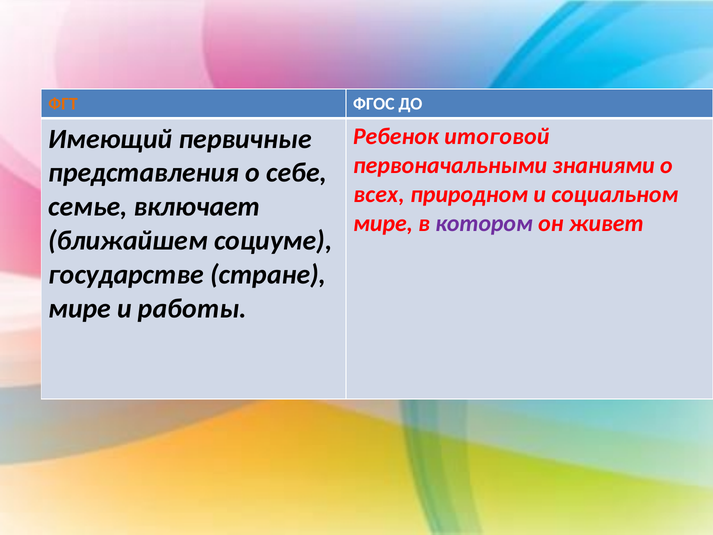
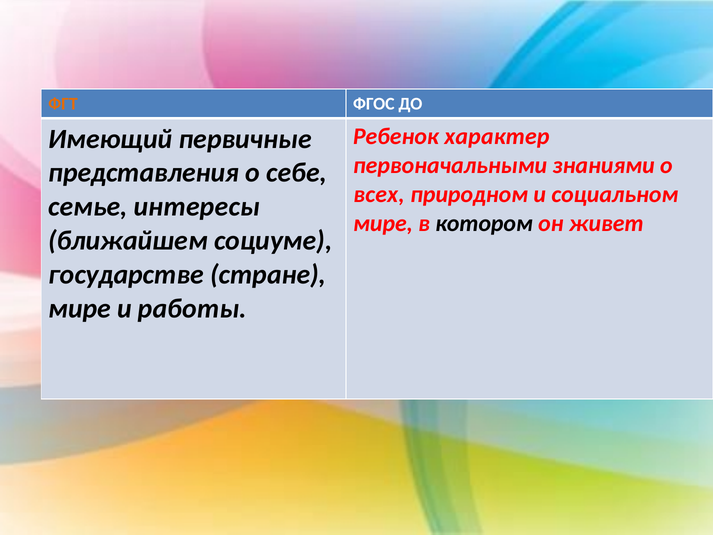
итоговой: итоговой -> характер
включает: включает -> интересы
котором colour: purple -> black
